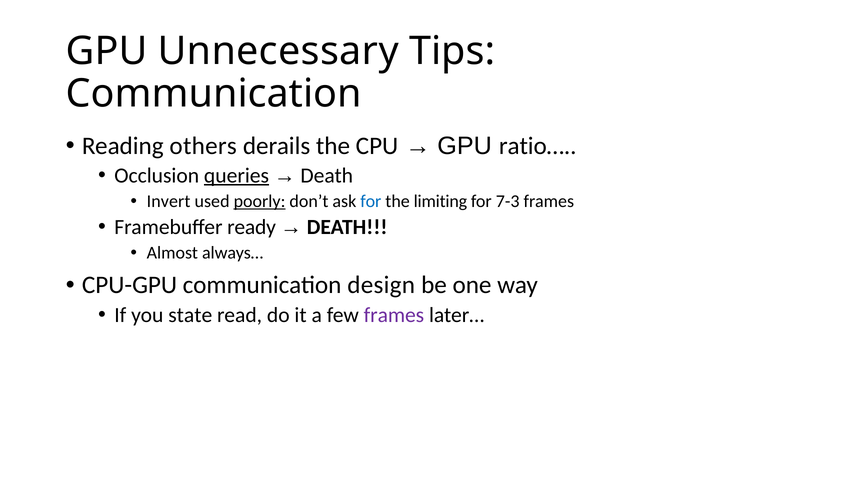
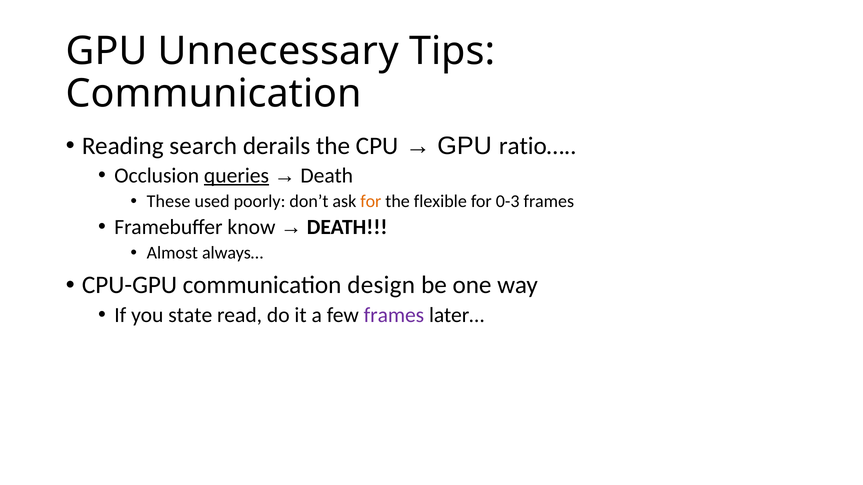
others: others -> search
Invert: Invert -> These
poorly underline: present -> none
for at (371, 202) colour: blue -> orange
limiting: limiting -> flexible
7-3: 7-3 -> 0-3
ready: ready -> know
